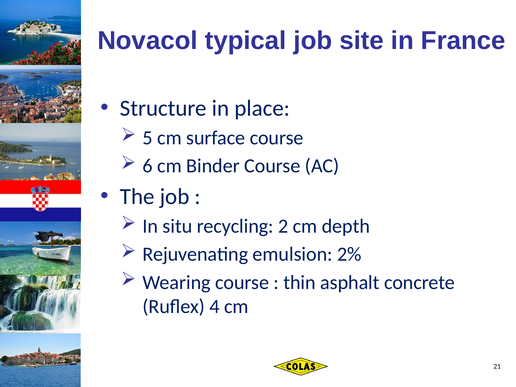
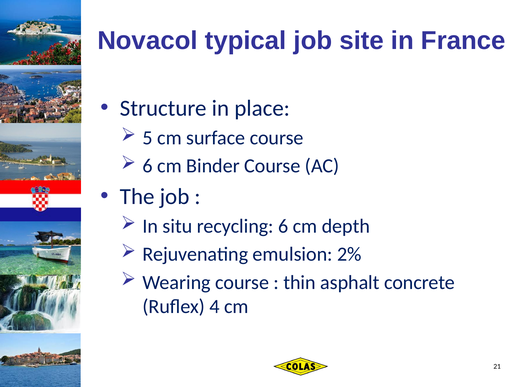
recycling 2: 2 -> 6
